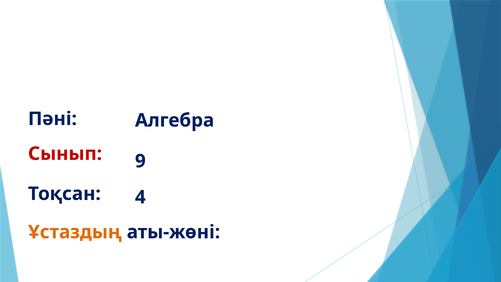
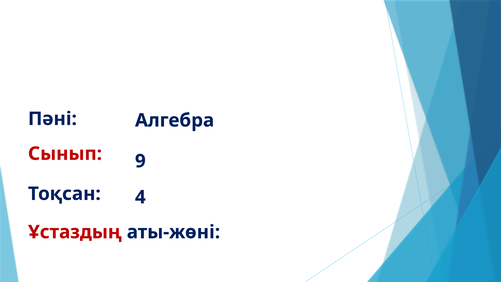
Ұстаздың colour: orange -> red
